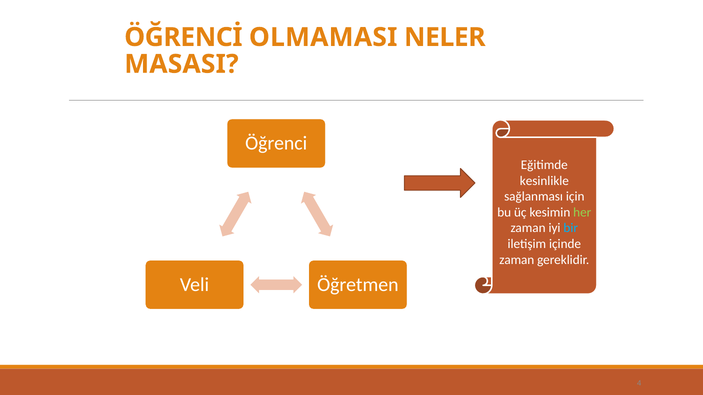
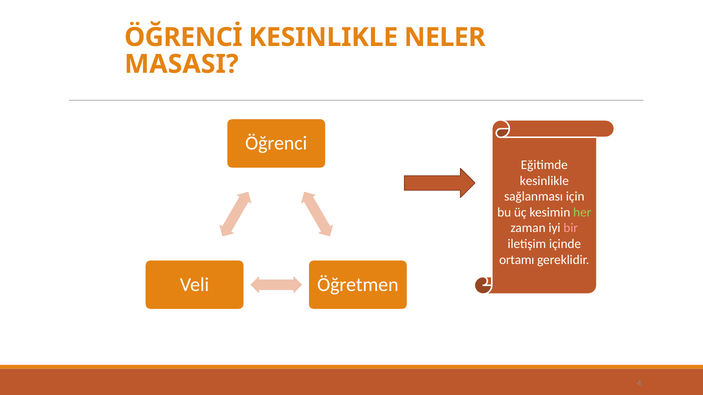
ÖĞRENCİ OLMAMASI: OLMAMASI -> KESINLIKLE
bir colour: light blue -> pink
zaman at (517, 260): zaman -> ortamı
